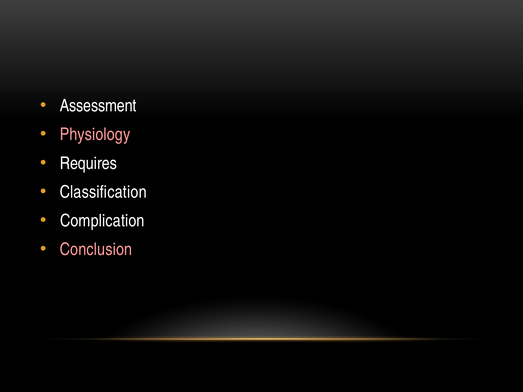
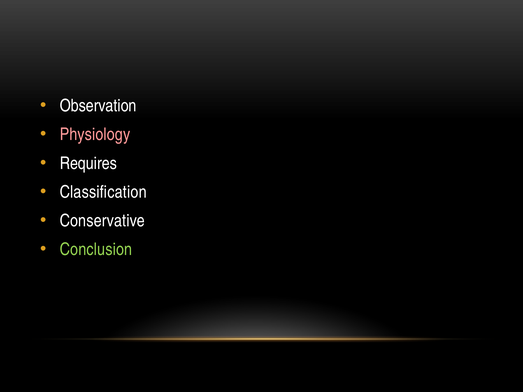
Assessment: Assessment -> Observation
Complication: Complication -> Conservative
Conclusion colour: pink -> light green
